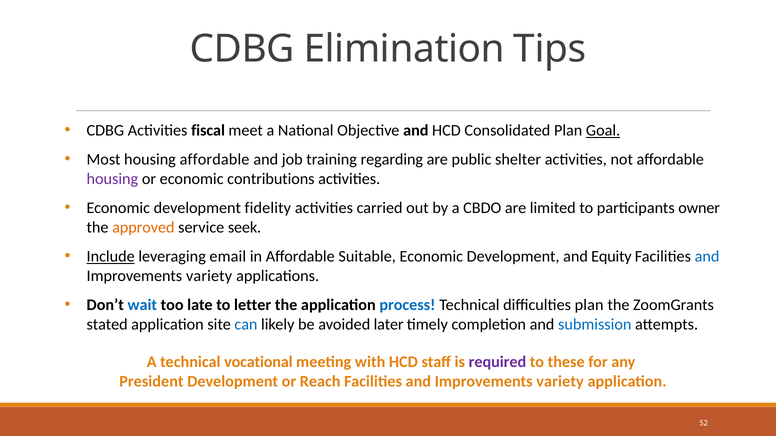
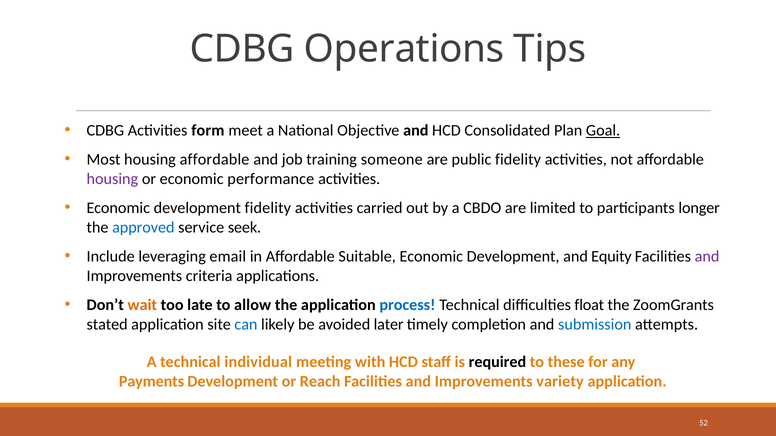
Elimination: Elimination -> Operations
fiscal: fiscal -> form
regarding: regarding -> someone
public shelter: shelter -> fidelity
contributions: contributions -> performance
owner: owner -> longer
approved colour: orange -> blue
Include underline: present -> none
and at (707, 257) colour: blue -> purple
variety at (209, 276): variety -> criteria
wait colour: blue -> orange
letter: letter -> allow
difficulties plan: plan -> float
vocational: vocational -> individual
required colour: purple -> black
President: President -> Payments
